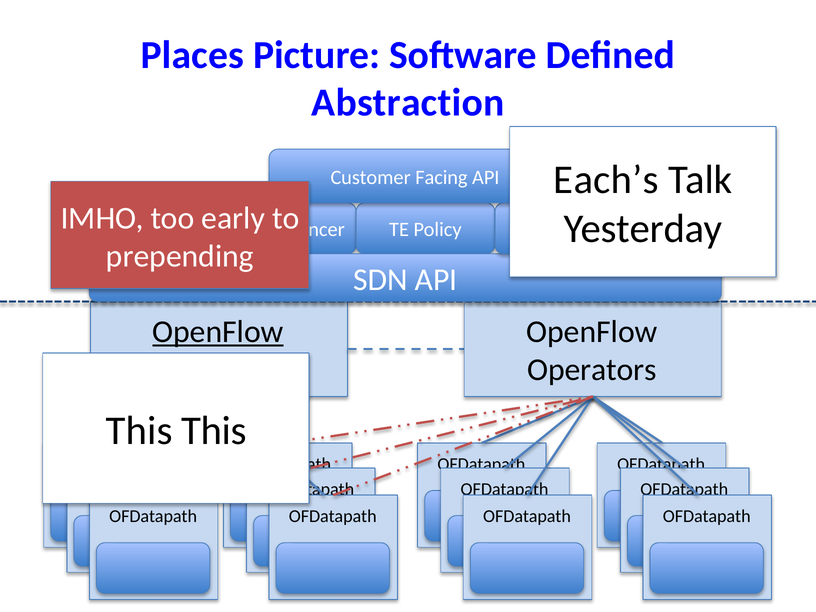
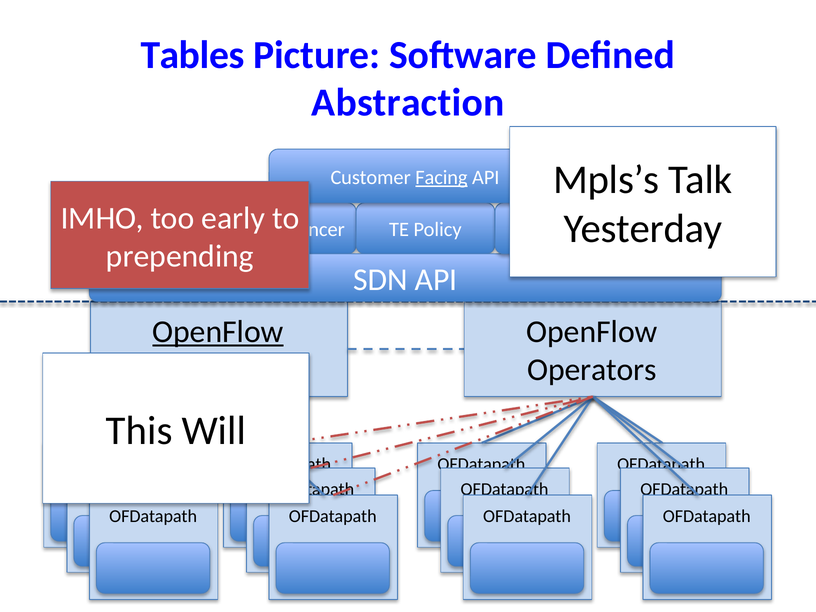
Places: Places -> Tables
Facing underline: none -> present
Each’s: Each’s -> Mpls’s
This This: This -> Will
